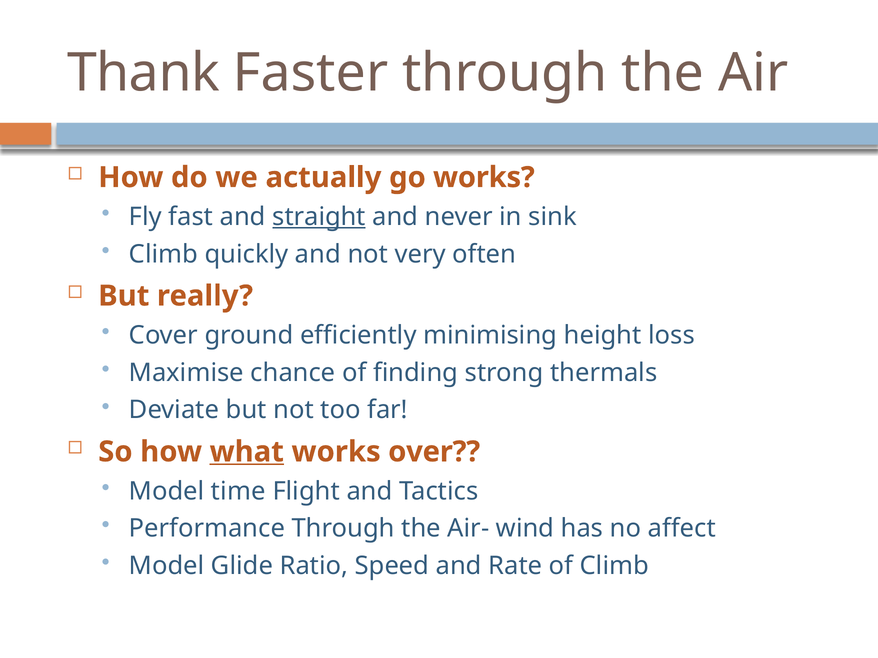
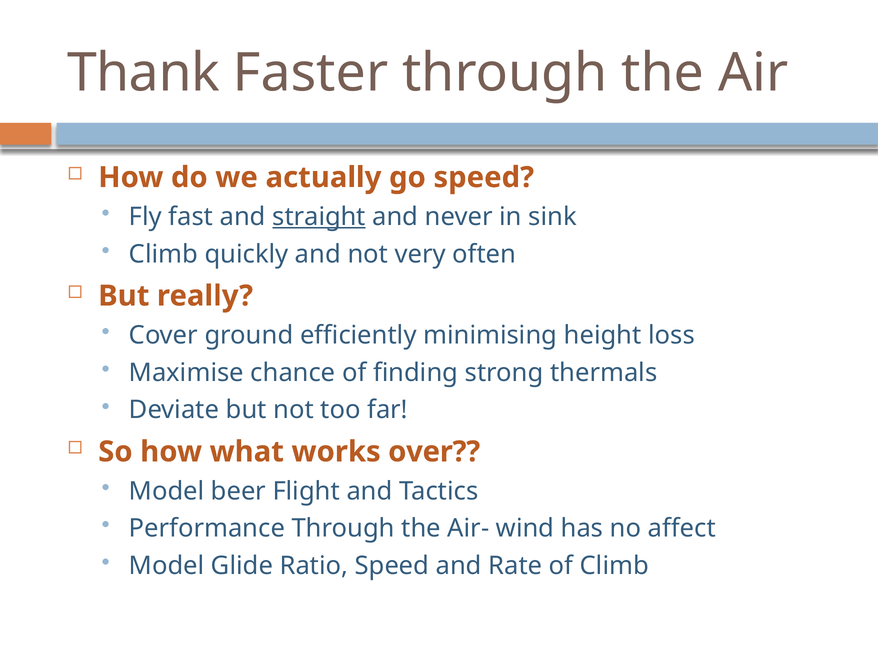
go works: works -> speed
what underline: present -> none
time: time -> beer
